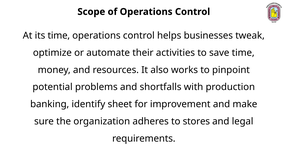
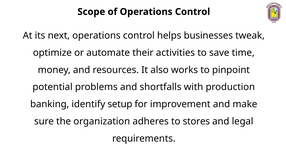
its time: time -> next
sheet: sheet -> setup
